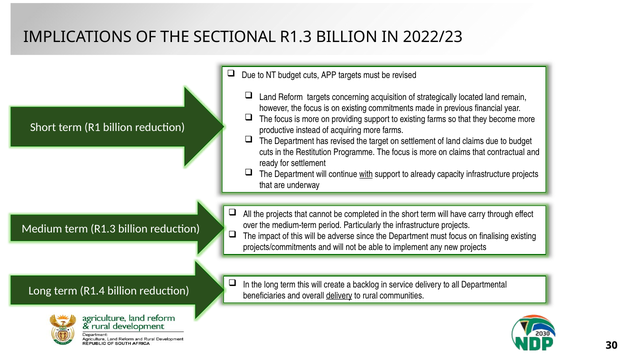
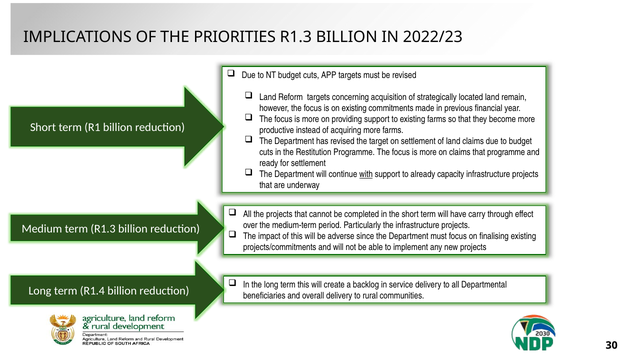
SECTIONAL: SECTIONAL -> PRIORITIES
that contractual: contractual -> programme
delivery at (339, 295) underline: present -> none
